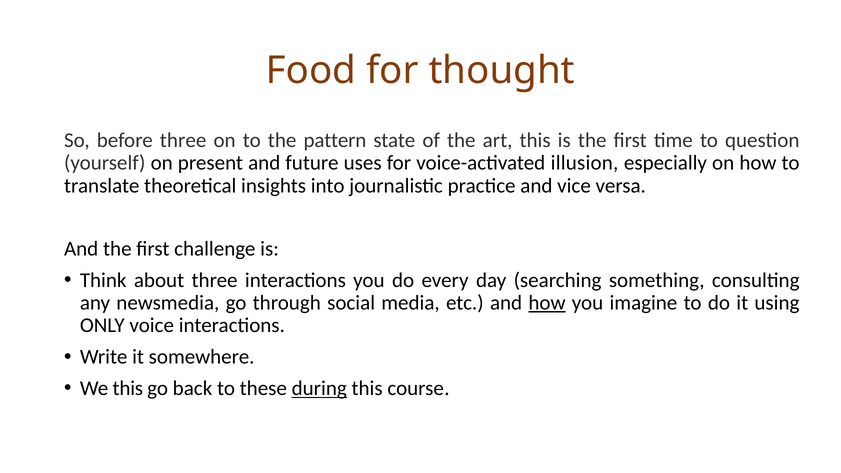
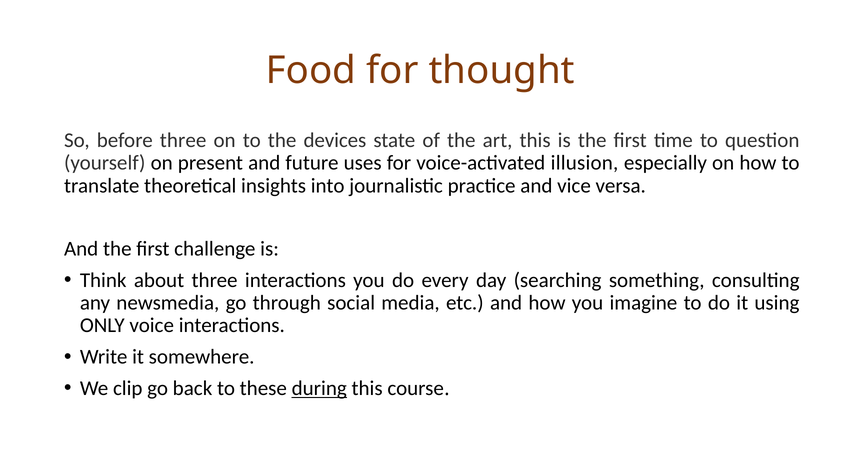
pattern: pattern -> devices
how at (547, 303) underline: present -> none
We this: this -> clip
